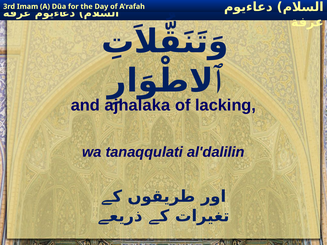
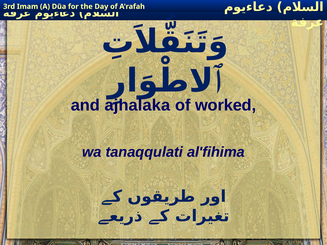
lacking: lacking -> worked
al'dalilin: al'dalilin -> al'fihima
